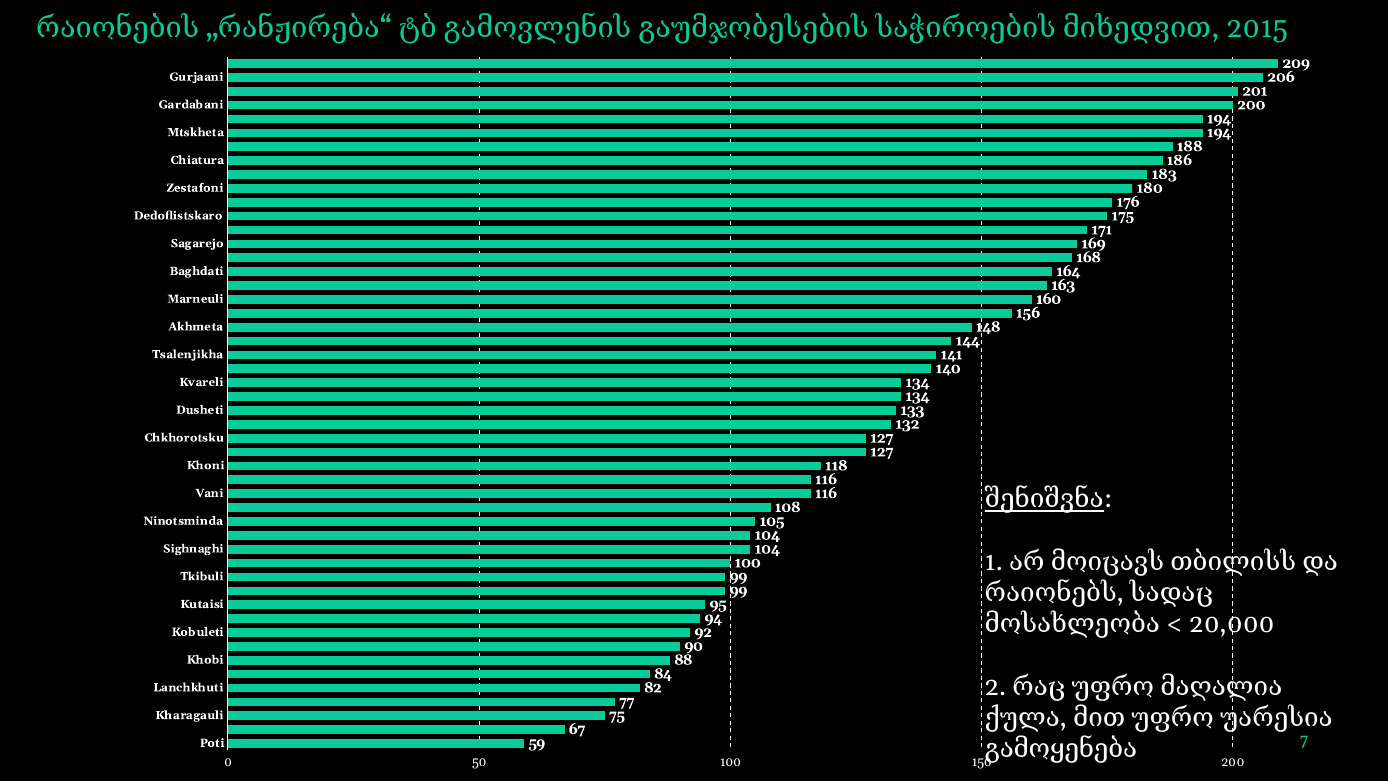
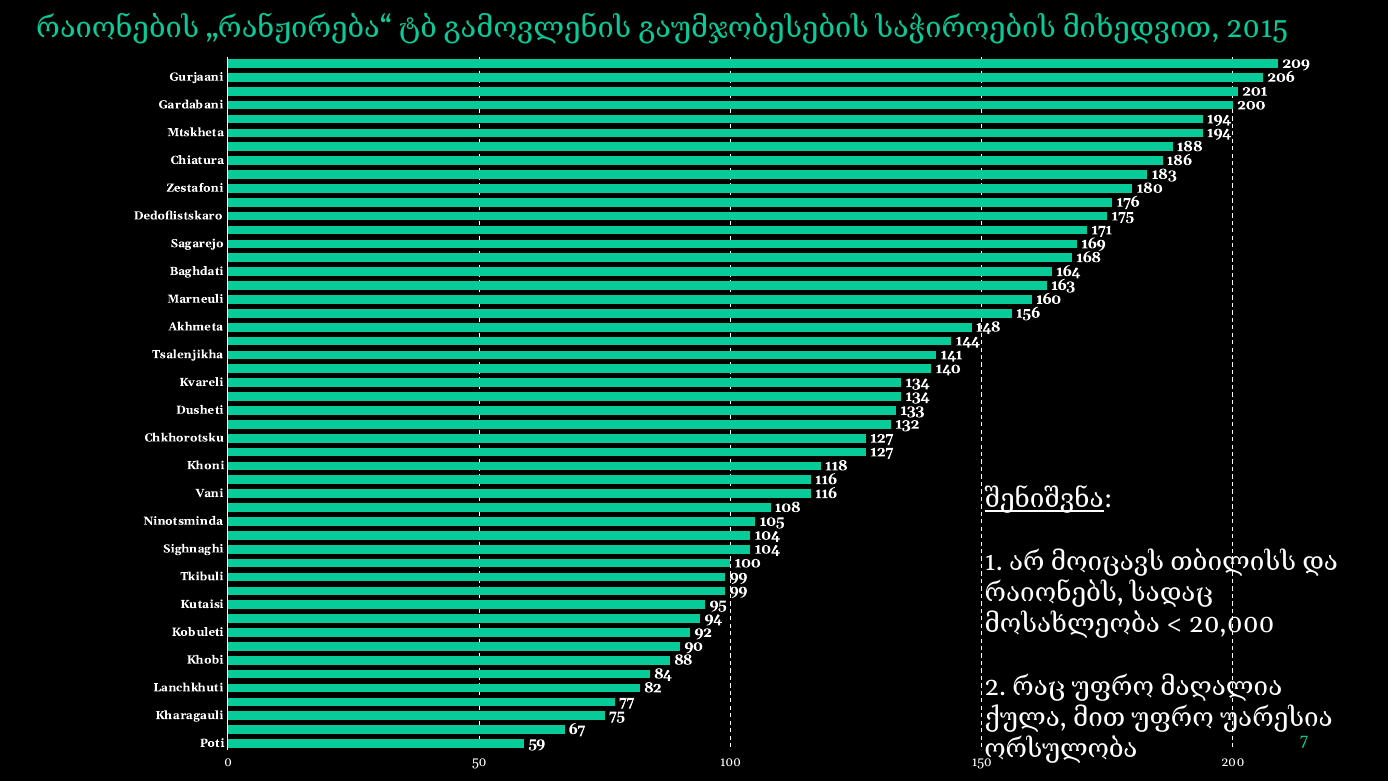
გამოყენება: გამოყენება -> ორსულობა
